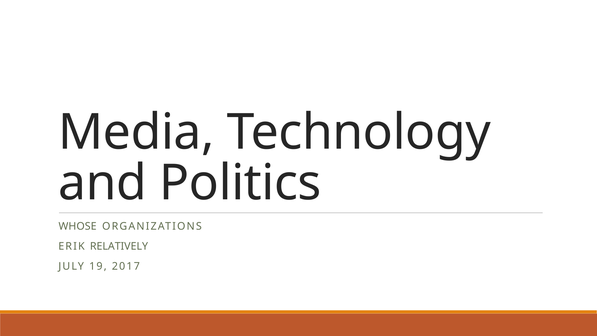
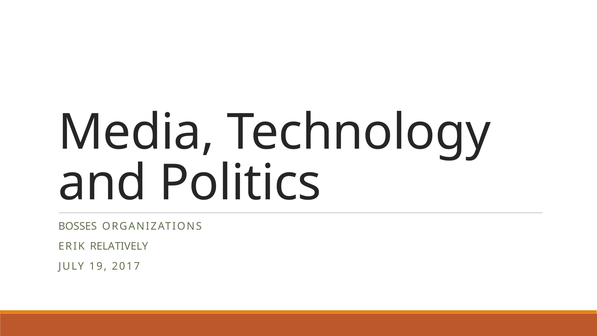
WHOSE: WHOSE -> BOSSES
